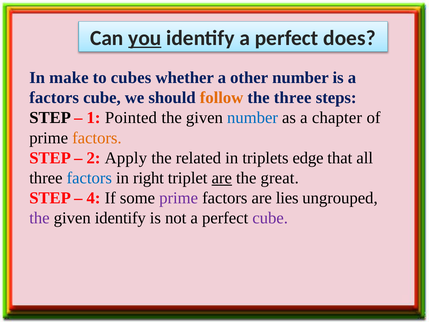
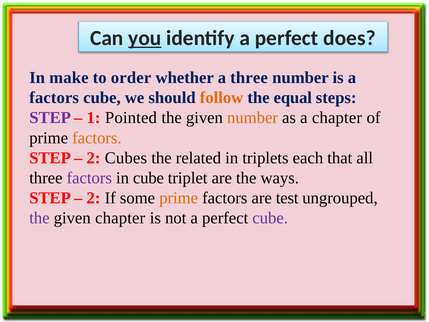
cubes: cubes -> order
a other: other -> three
the three: three -> equal
STEP at (50, 118) colour: black -> purple
number at (253, 118) colour: blue -> orange
Apply: Apply -> Cubes
edge: edge -> each
factors at (89, 178) colour: blue -> purple
in right: right -> cube
are at (222, 178) underline: present -> none
great: great -> ways
4 at (94, 198): 4 -> 2
prime at (179, 198) colour: purple -> orange
lies: lies -> test
given identify: identify -> chapter
